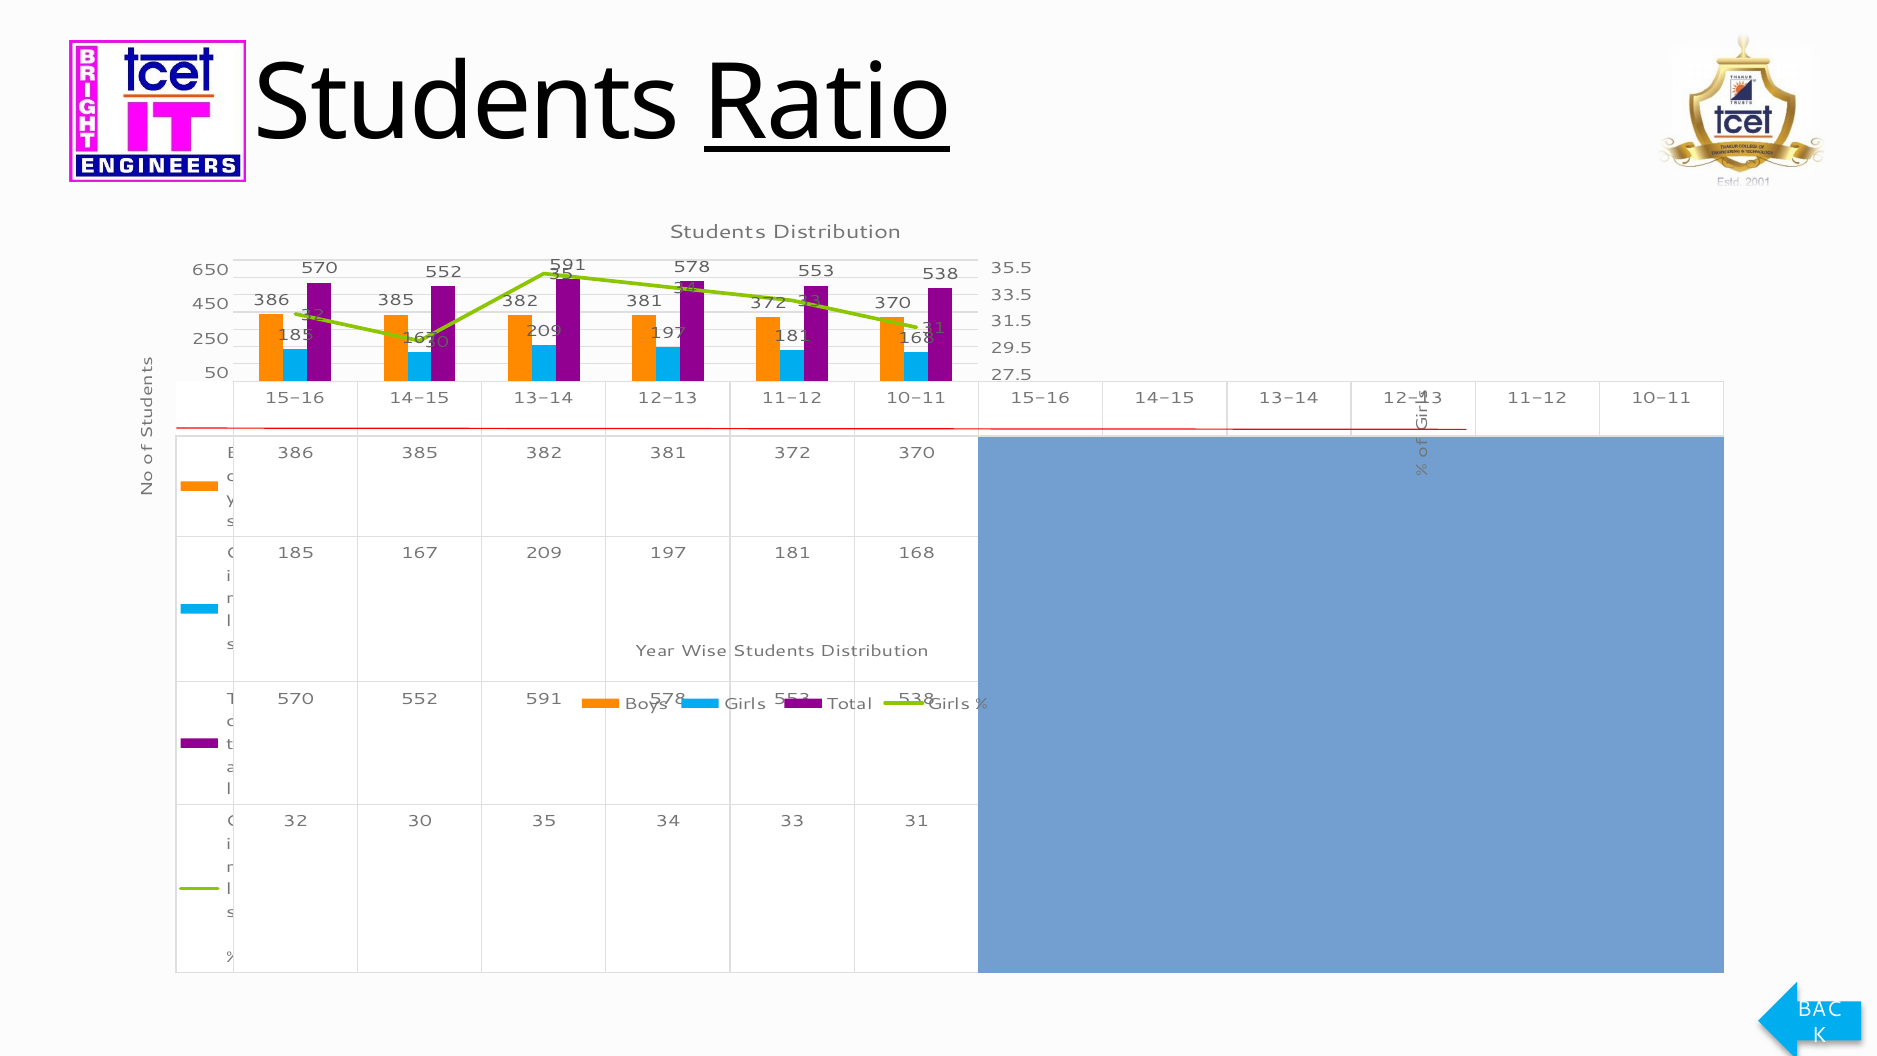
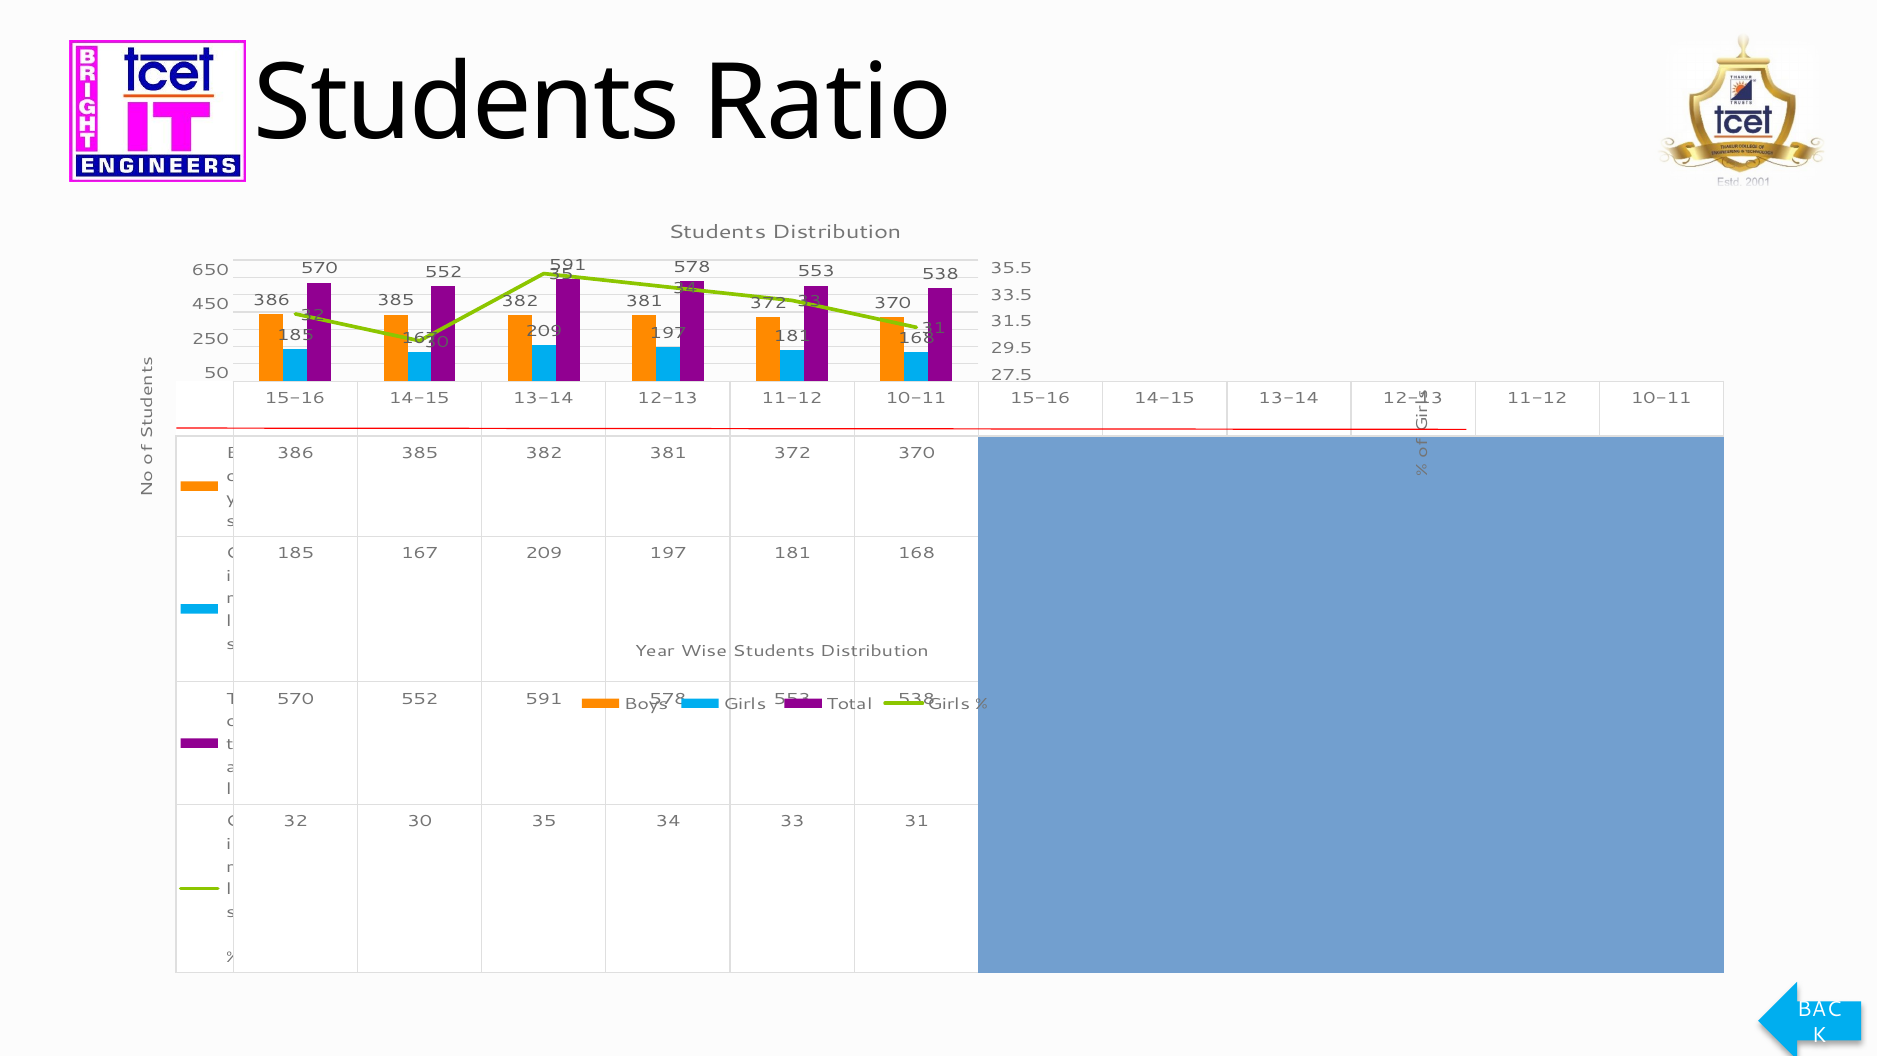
Ratio underline: present -> none
